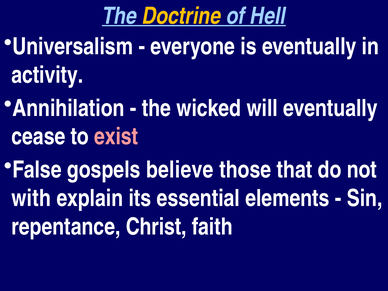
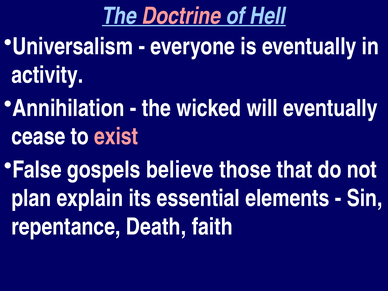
Doctrine colour: yellow -> pink
with: with -> plan
Christ: Christ -> Death
